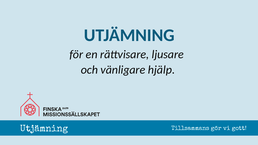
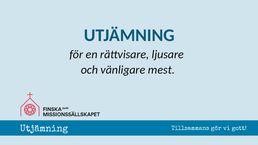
hjälp: hjälp -> mest
